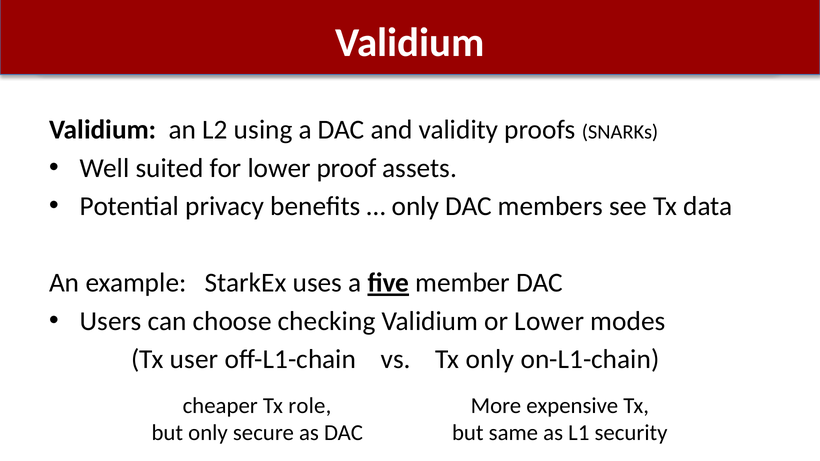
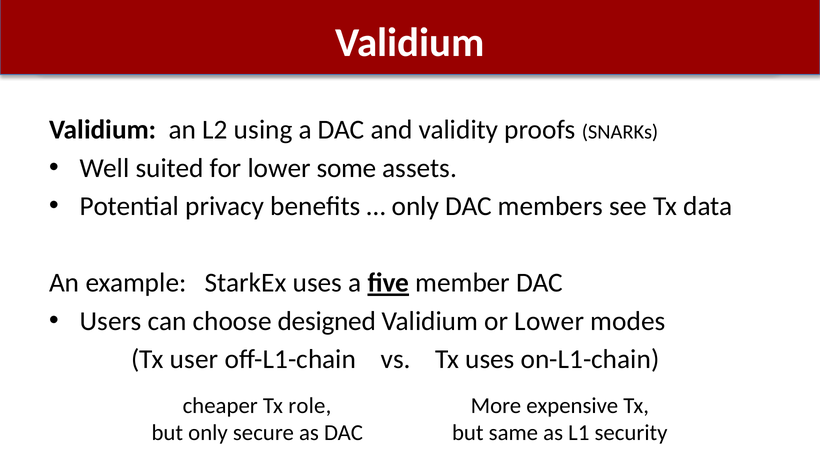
proof: proof -> some
checking: checking -> designed
Tx only: only -> uses
